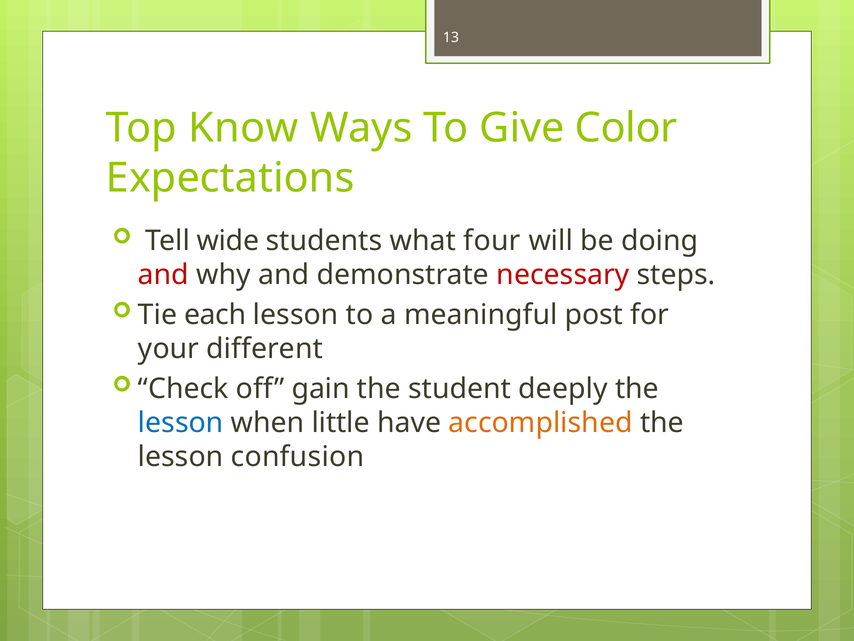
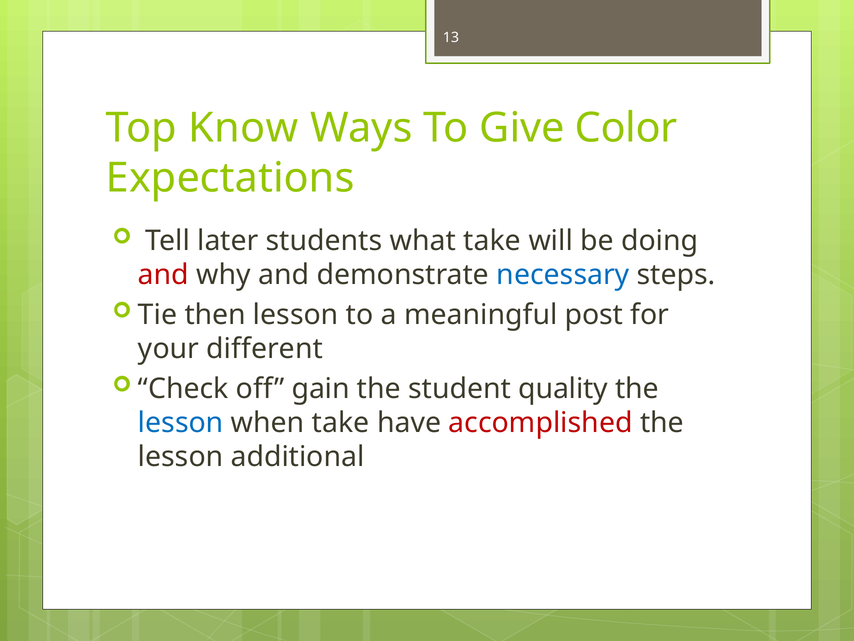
wide: wide -> later
what four: four -> take
necessary colour: red -> blue
each: each -> then
deeply: deeply -> quality
when little: little -> take
accomplished colour: orange -> red
confusion: confusion -> additional
